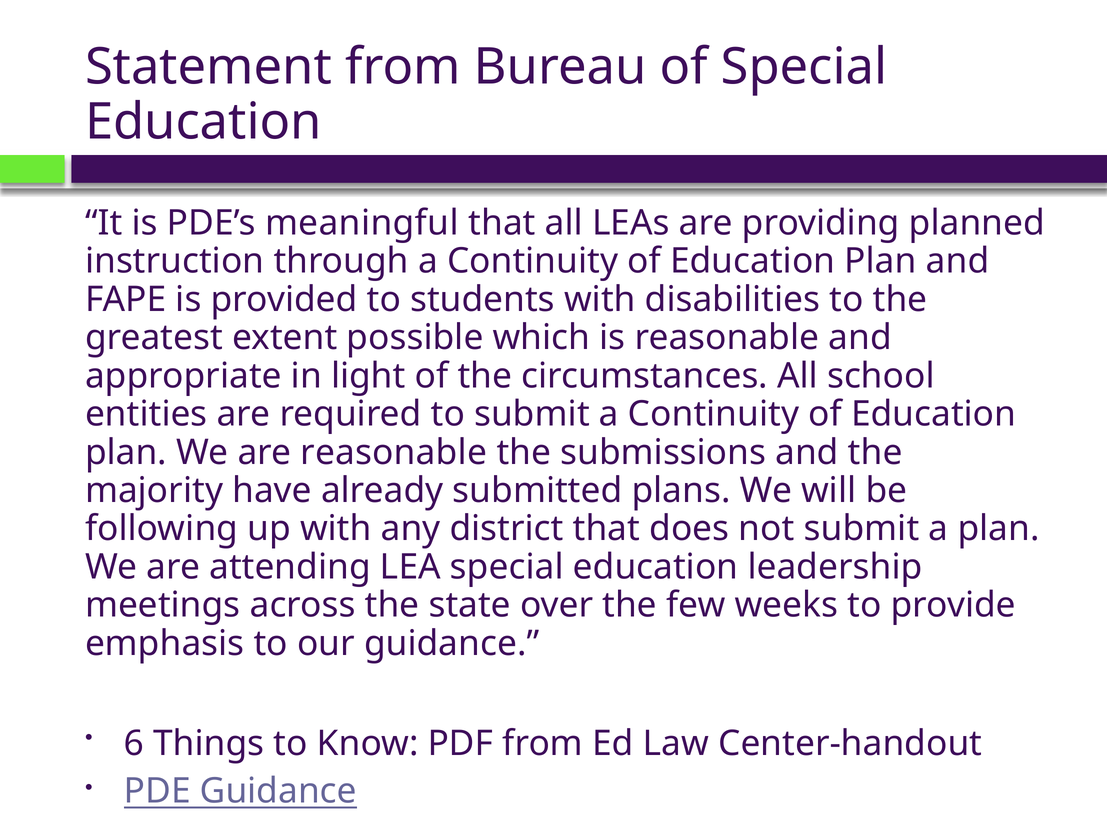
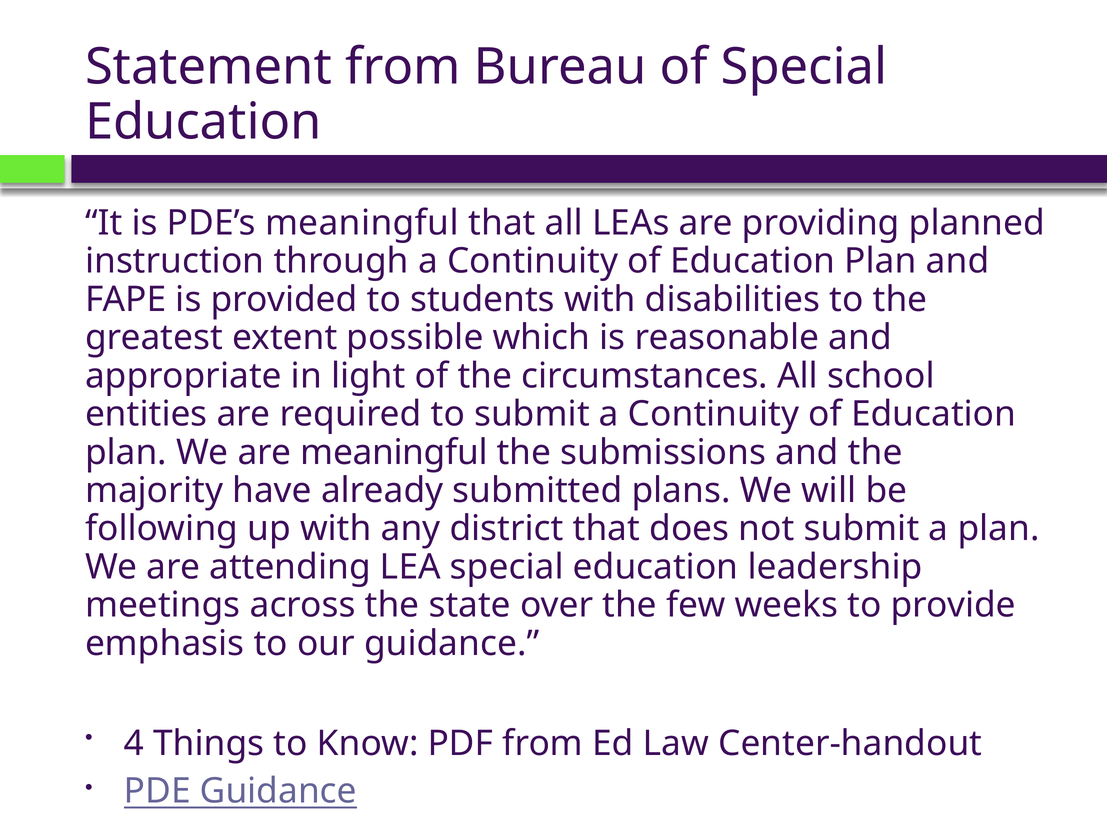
are reasonable: reasonable -> meaningful
6: 6 -> 4
